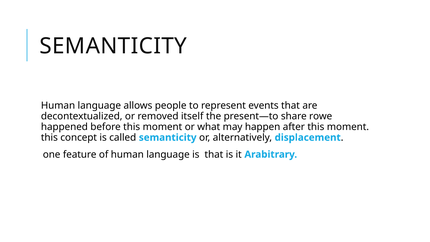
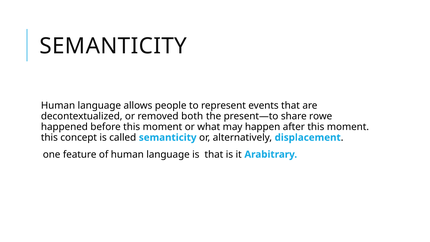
itself: itself -> both
